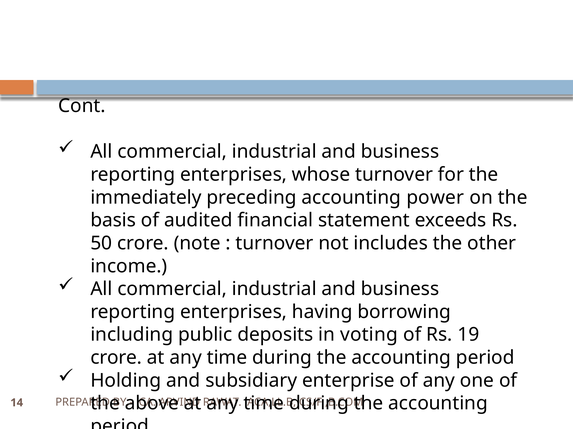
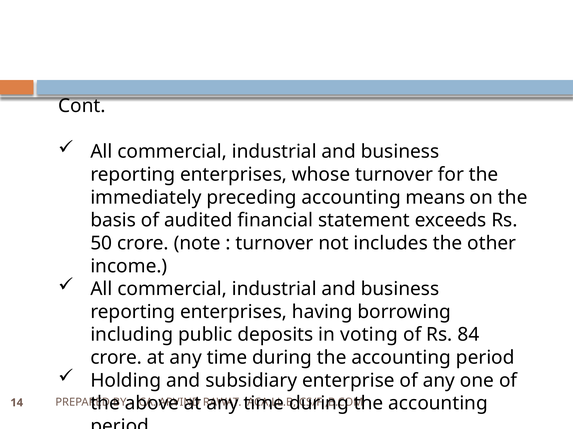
power: power -> means
19: 19 -> 84
